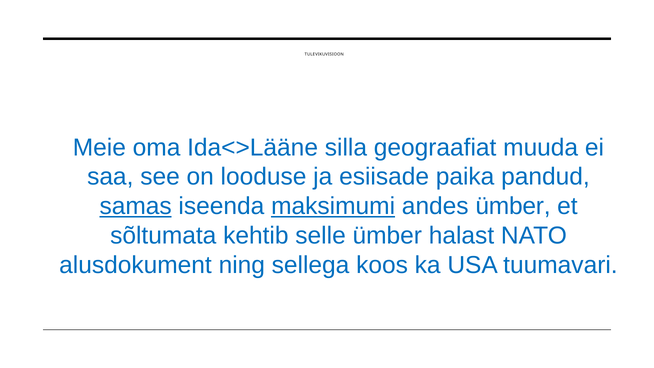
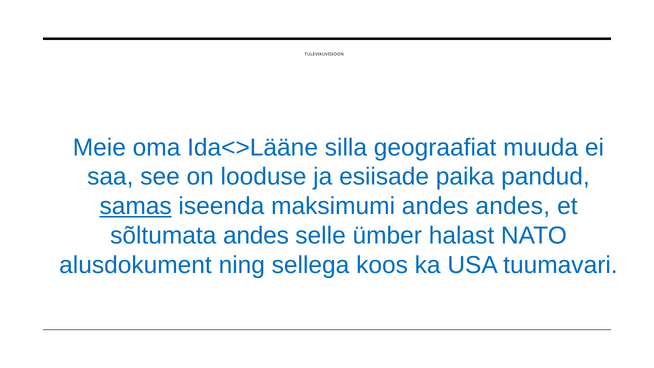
maksimumi underline: present -> none
andes ümber: ümber -> andes
sõltumata kehtib: kehtib -> andes
